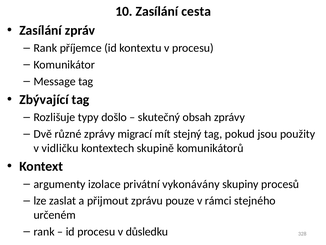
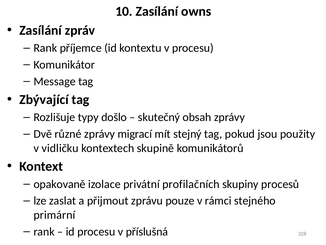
cesta: cesta -> owns
argumenty: argumenty -> opakovaně
vykonávány: vykonávány -> profilačních
určeném: určeném -> primární
důsledku: důsledku -> příslušná
